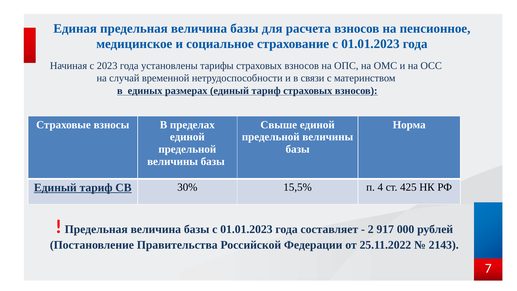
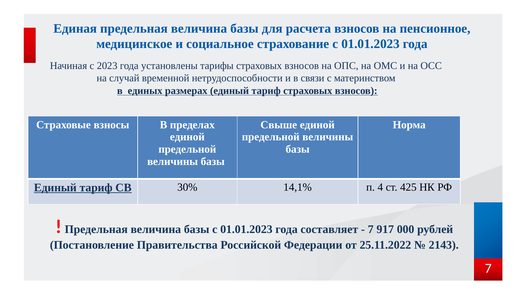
15,5%: 15,5% -> 14,1%
2 at (371, 229): 2 -> 7
